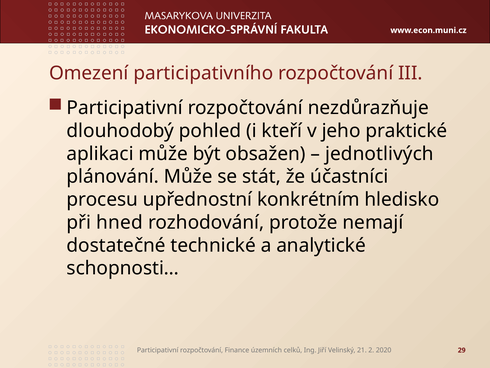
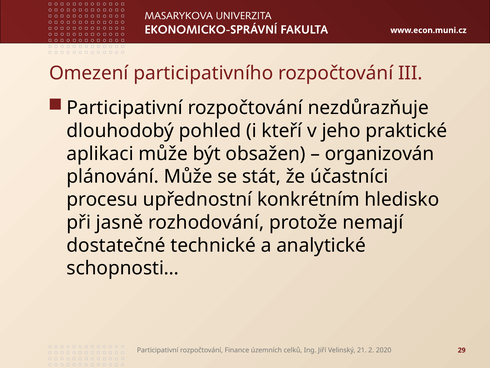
jednotlivých: jednotlivých -> organizován
hned: hned -> jasně
